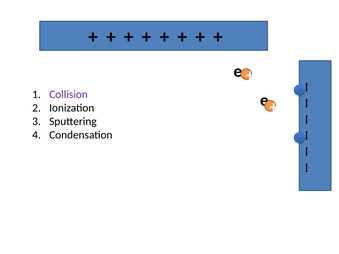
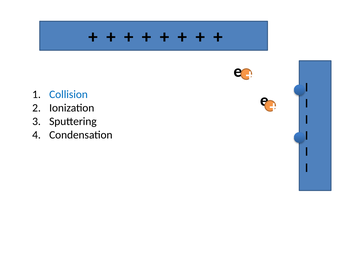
Collision colour: purple -> blue
